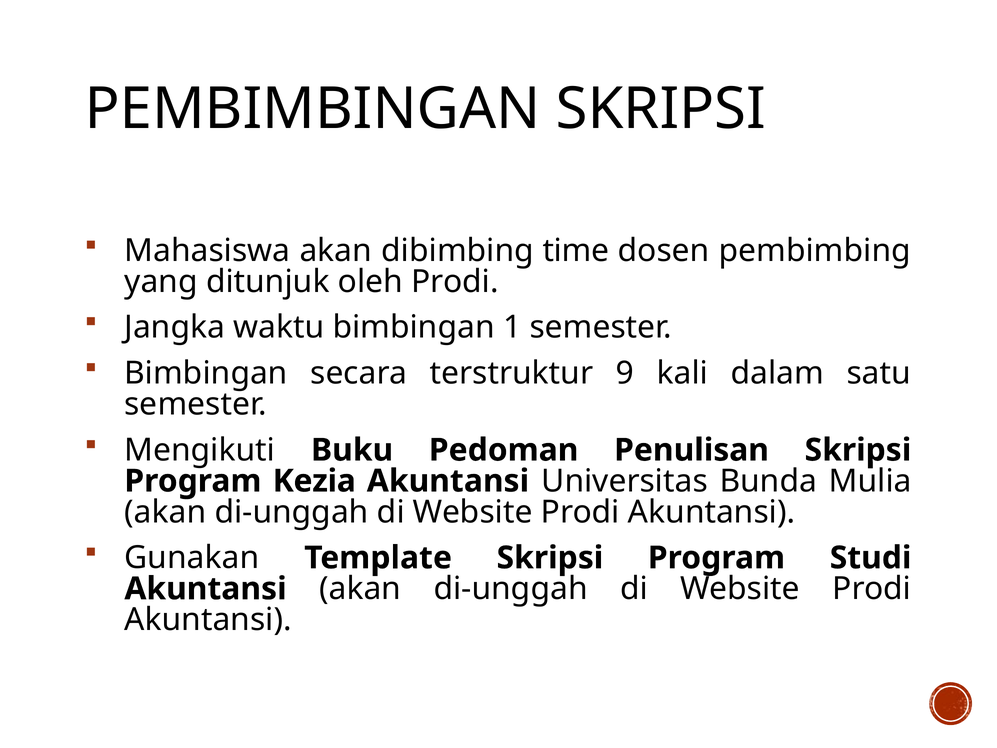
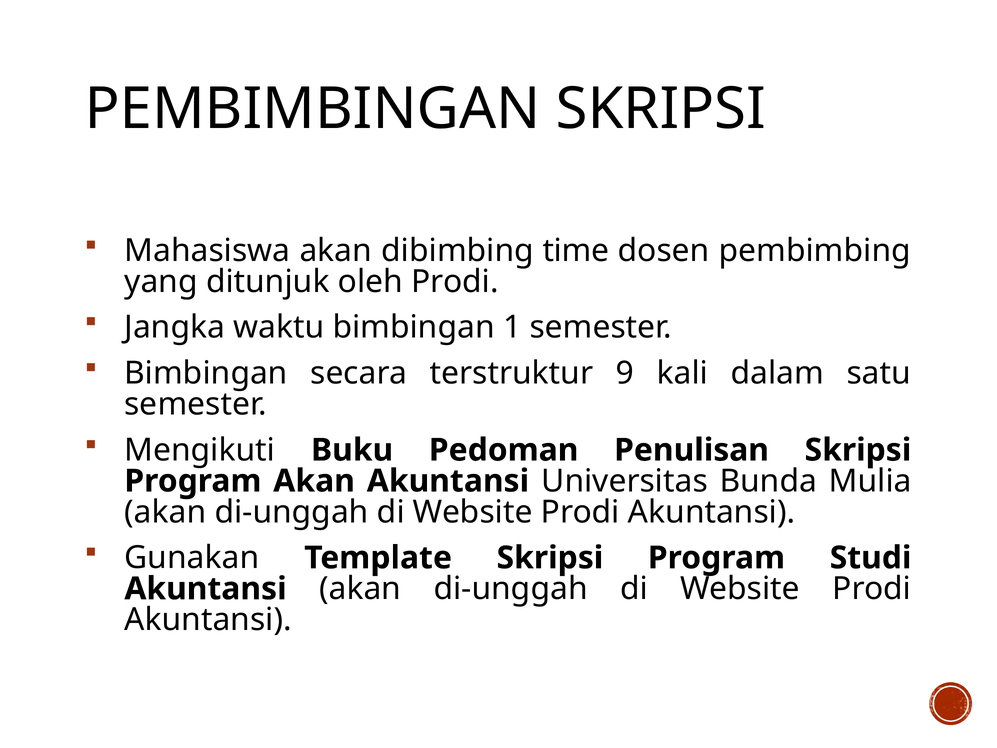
Program Kezia: Kezia -> Akan
